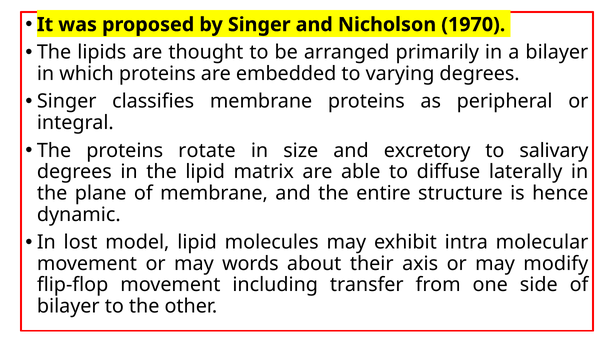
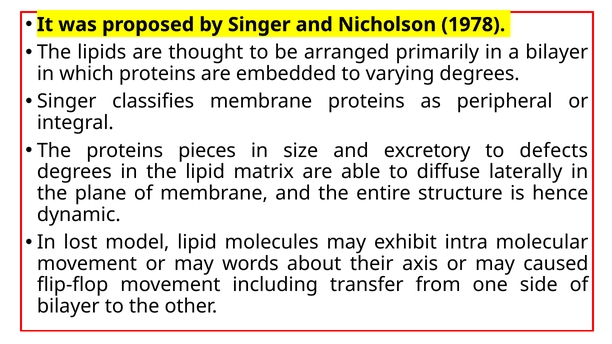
1970: 1970 -> 1978
rotate: rotate -> pieces
salivary: salivary -> defects
modify: modify -> caused
